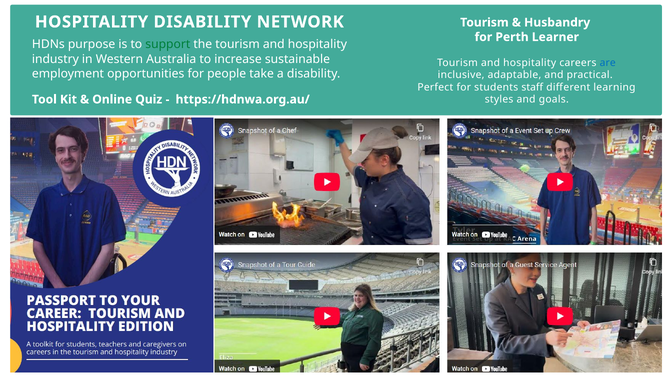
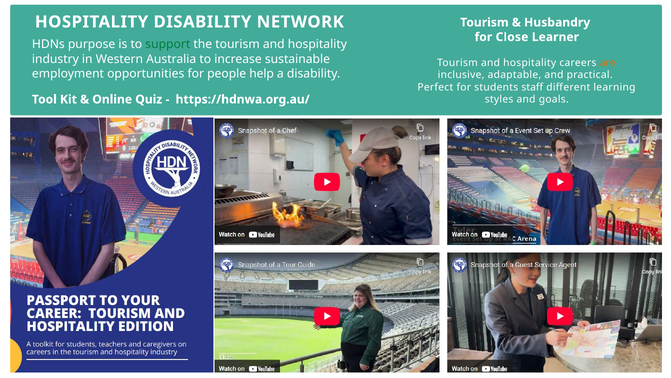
Perth: Perth -> Close
are colour: blue -> orange
take: take -> help
